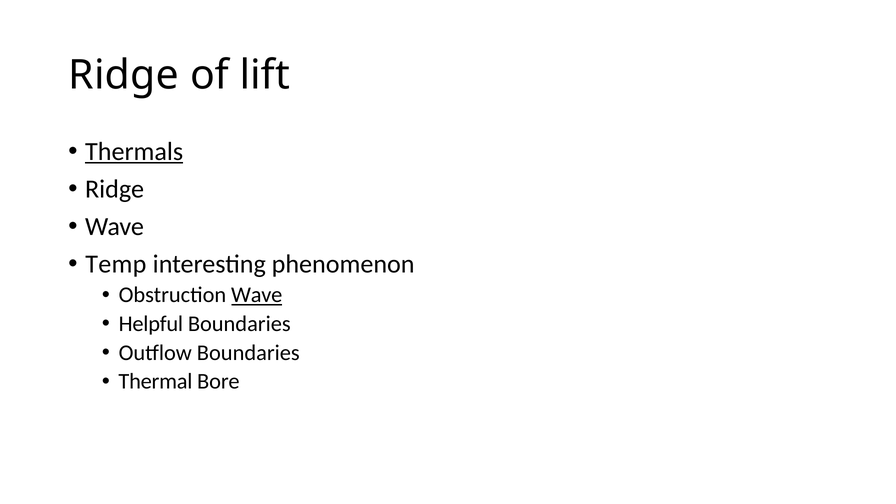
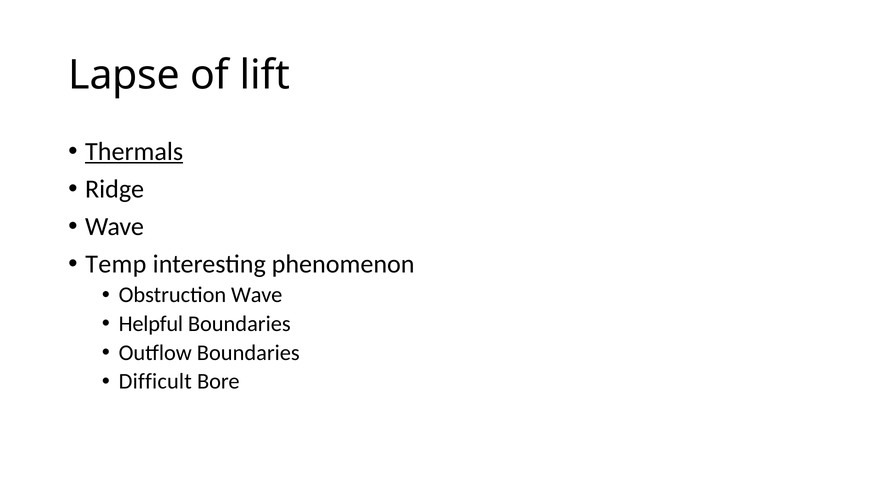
Ridge at (124, 75): Ridge -> Lapse
Wave at (257, 295) underline: present -> none
Thermal: Thermal -> Difficult
